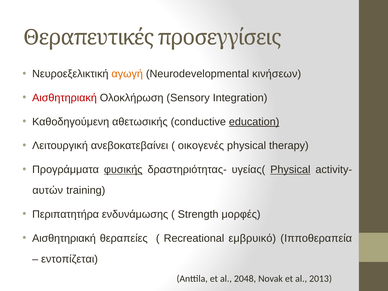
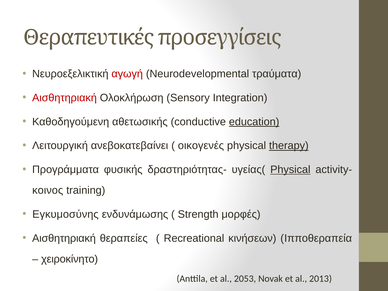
αγωγή colour: orange -> red
κινήσεων: κινήσεων -> τραύματα
therapy underline: none -> present
φυσικής underline: present -> none
αυτών: αυτών -> κοινος
Περιπατητήρα: Περιπατητήρα -> Εγκυμοσύνης
εμβρυικό: εμβρυικό -> κινήσεων
εντοπίζεται: εντοπίζεται -> χειροκίνητο
2048: 2048 -> 2053
